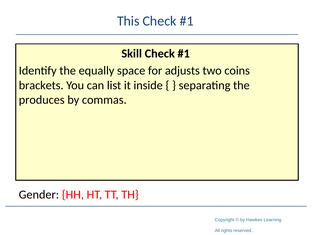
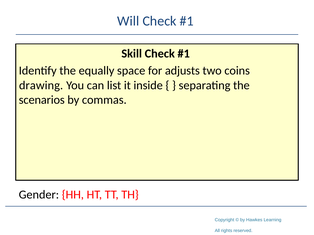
This: This -> Will
brackets: brackets -> drawing
produces: produces -> scenarios
